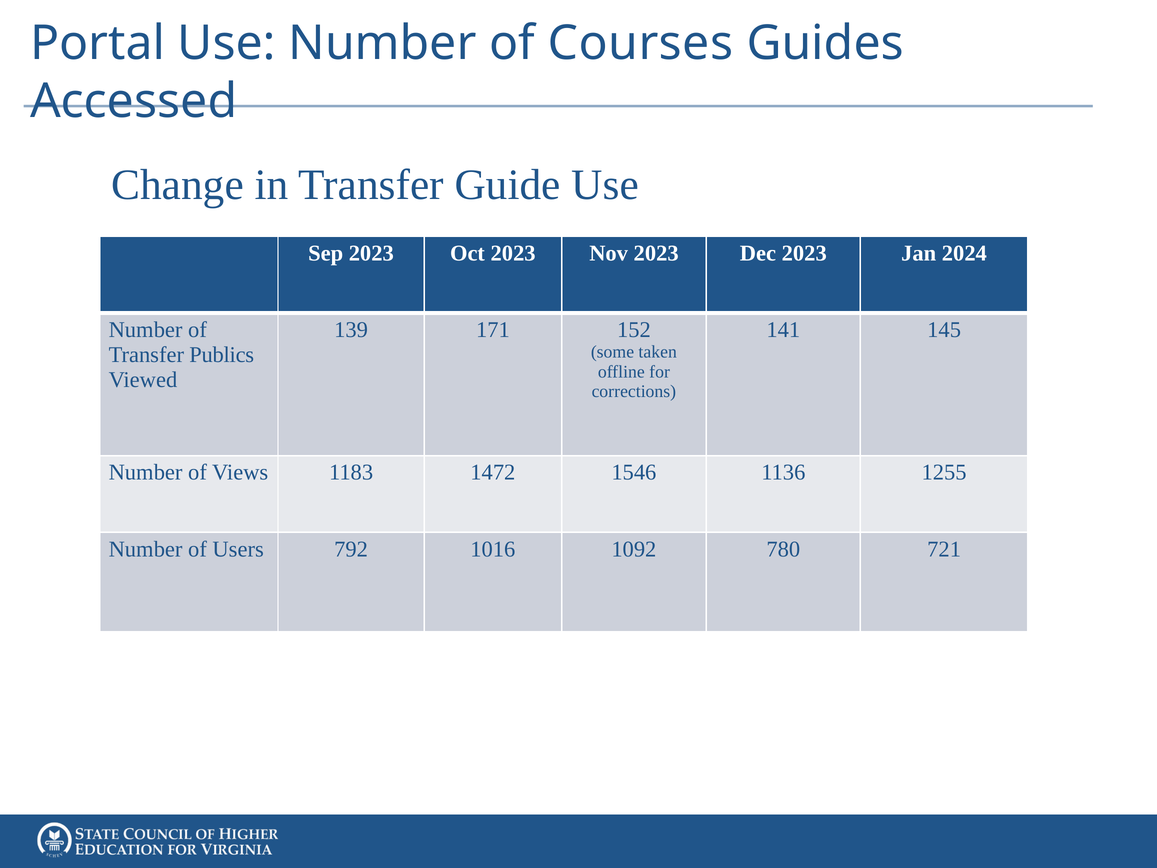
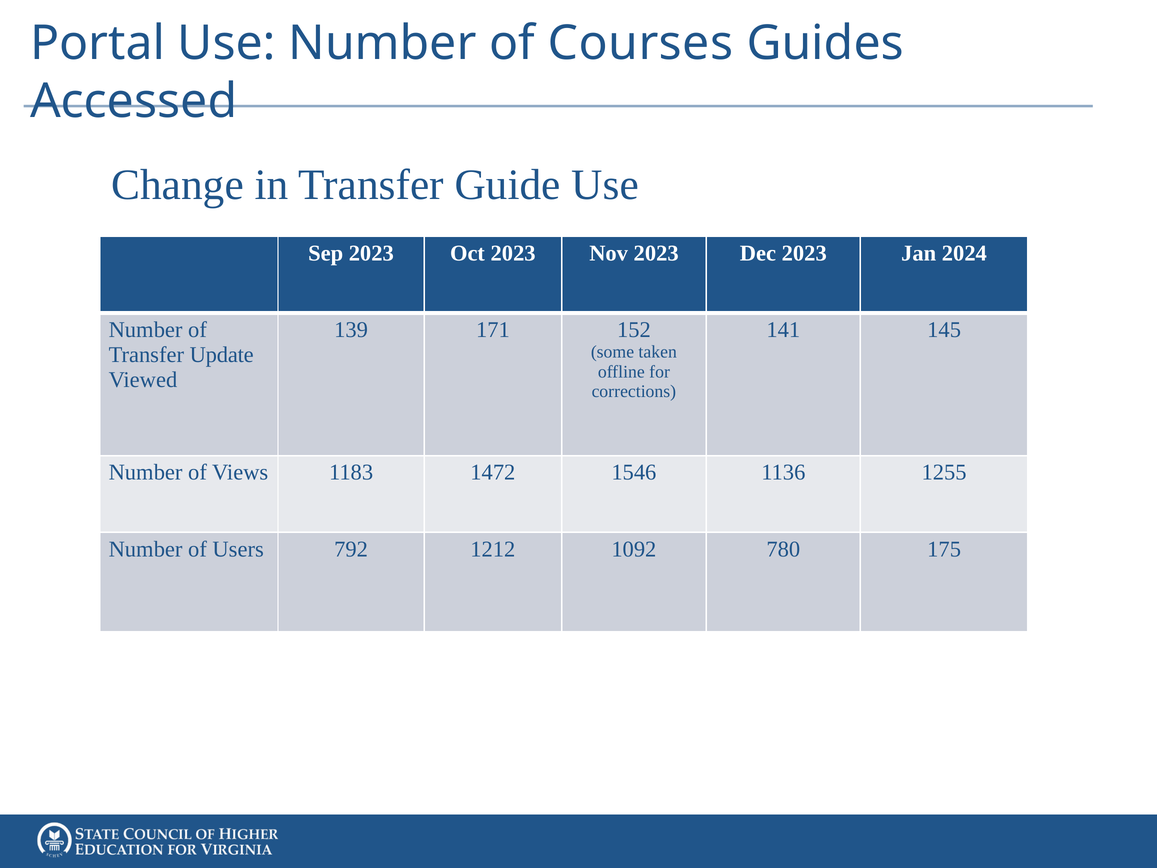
Publics: Publics -> Update
1016: 1016 -> 1212
721: 721 -> 175
